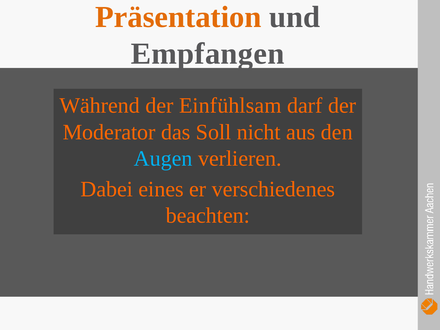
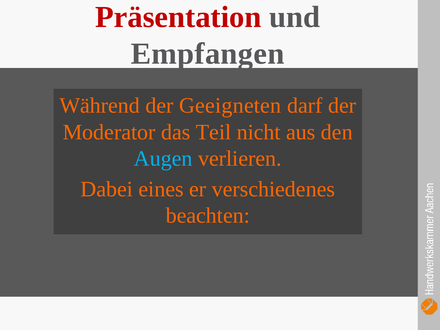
Präsentation colour: orange -> red
Einfühlsam: Einfühlsam -> Geeigneten
Soll: Soll -> Teil
